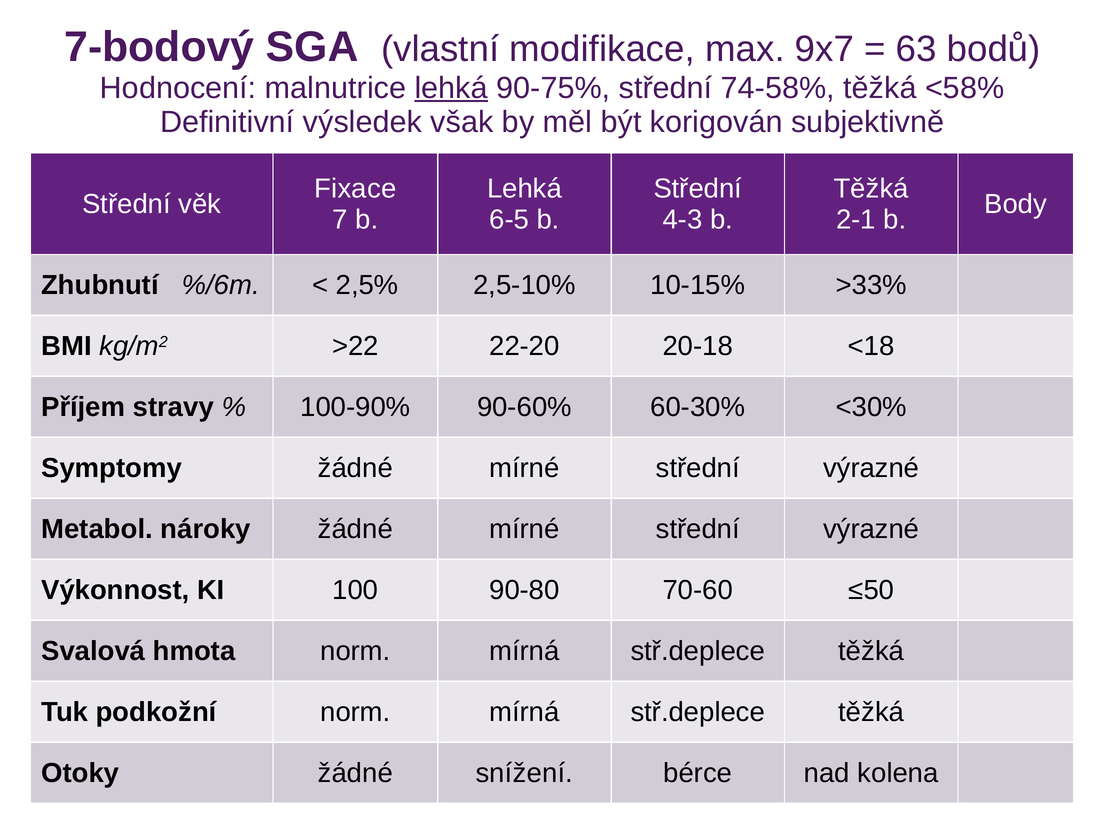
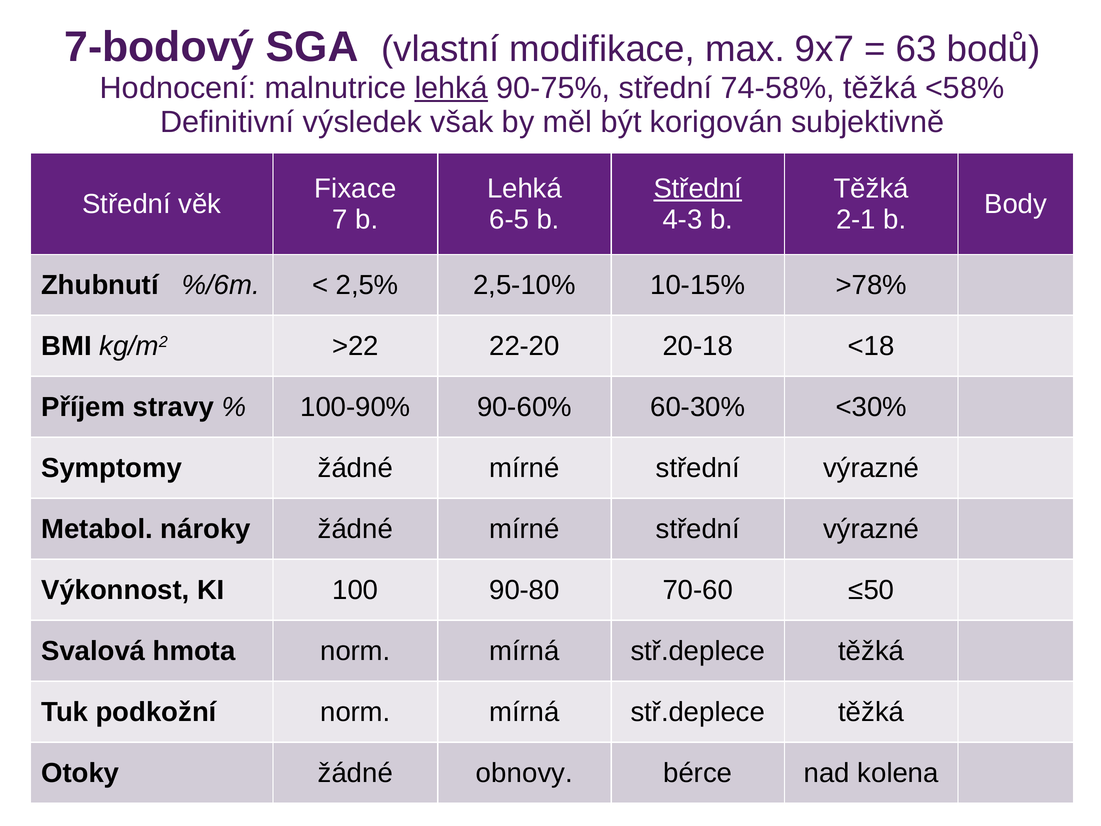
Střední at (698, 189) underline: none -> present
>33%: >33% -> >78%
snížení: snížení -> obnovy
